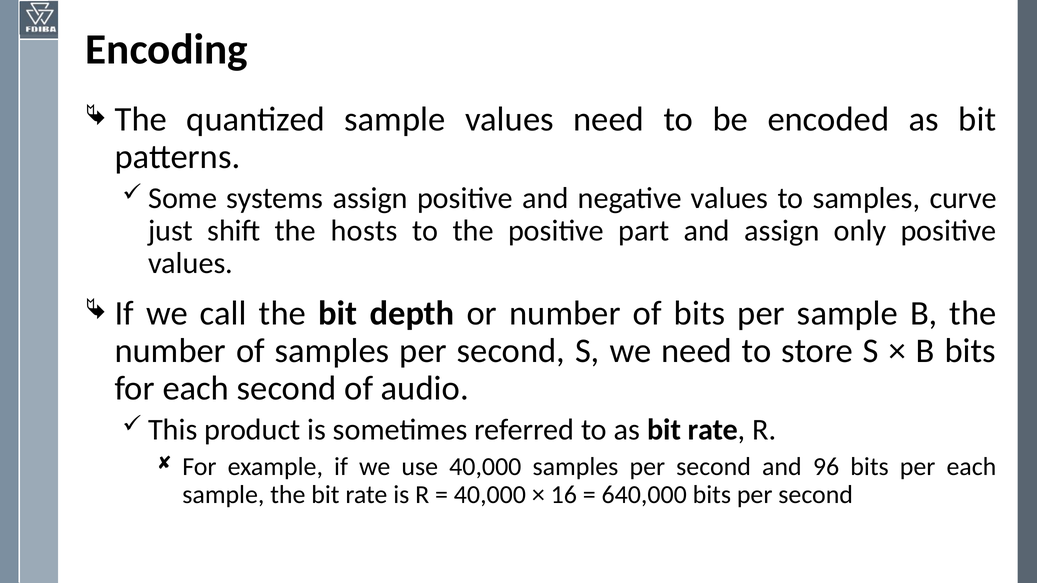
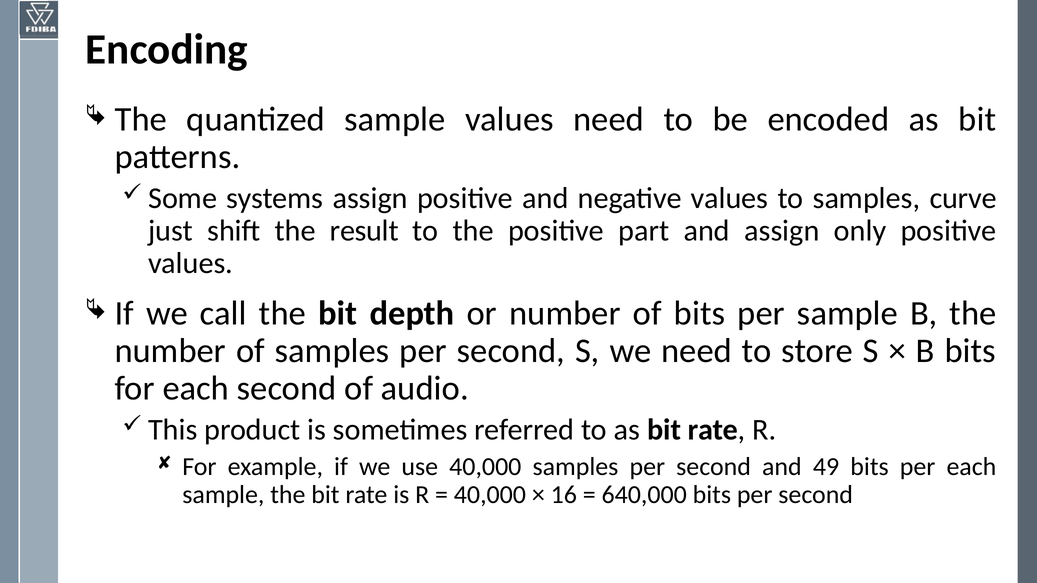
hosts: hosts -> result
96: 96 -> 49
